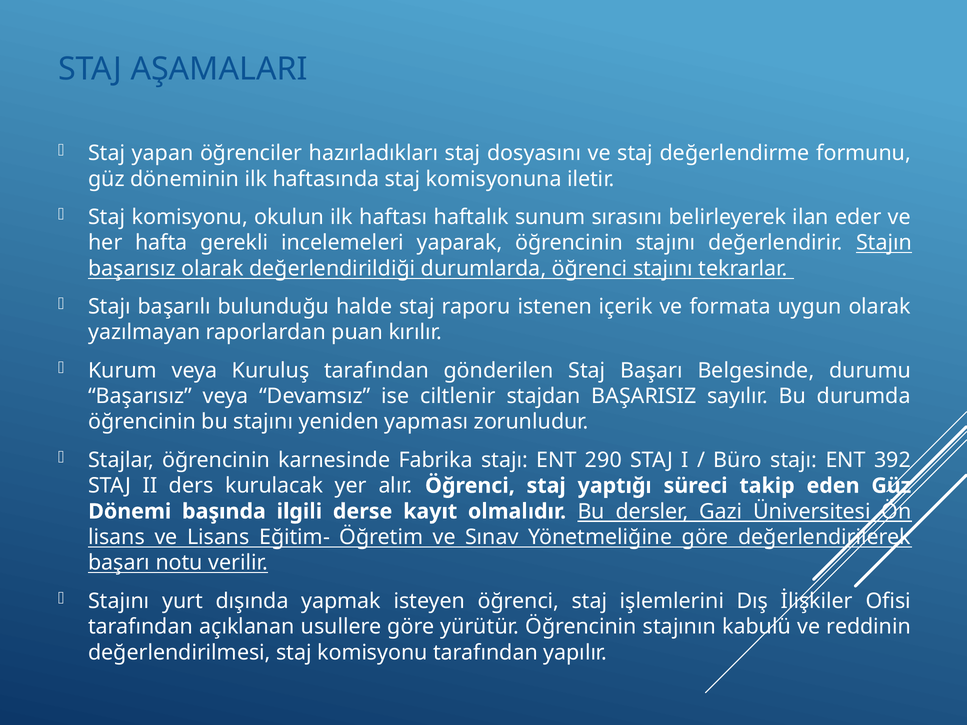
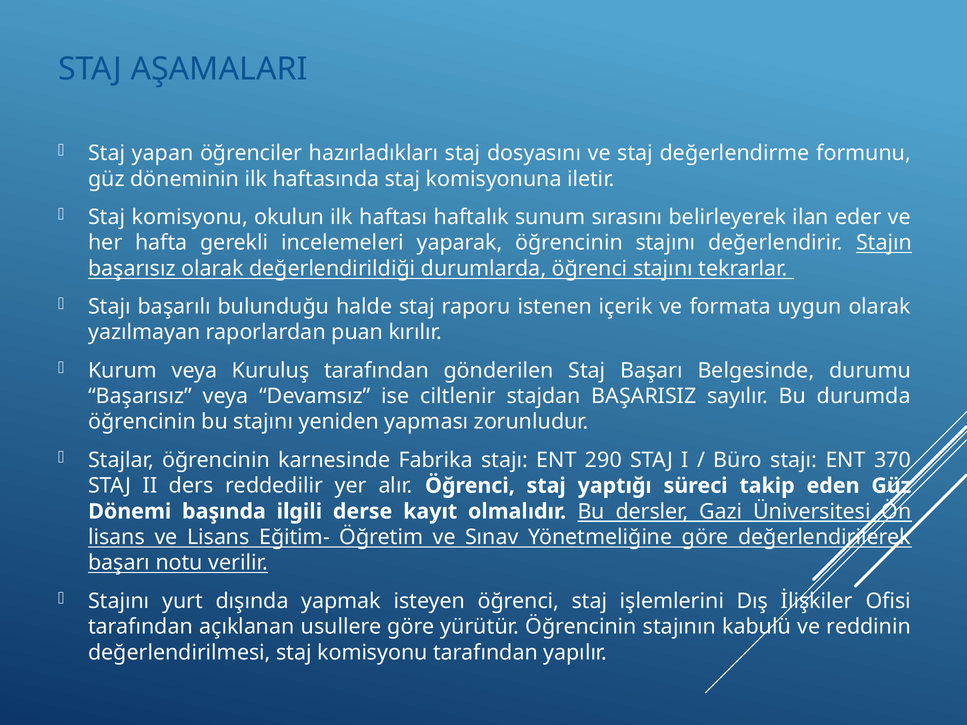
392: 392 -> 370
kurulacak: kurulacak -> reddedilir
